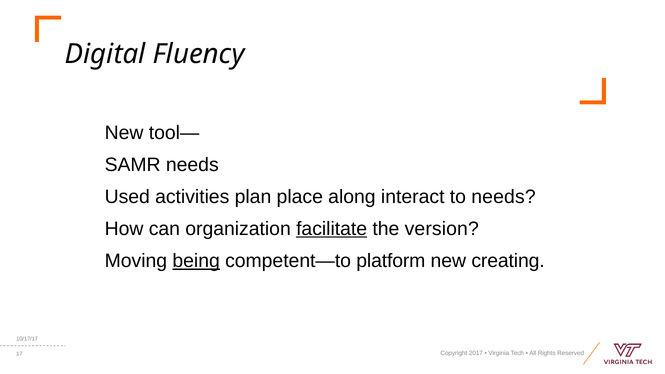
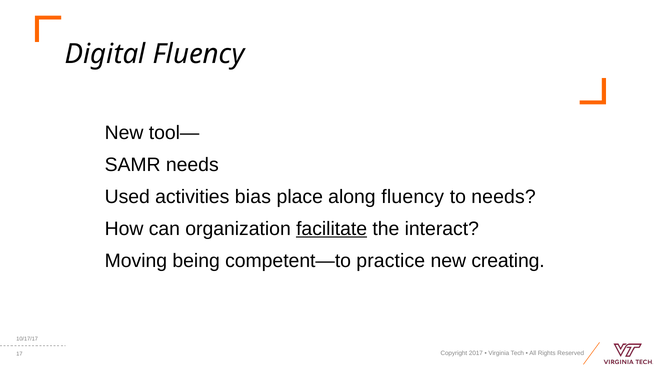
plan: plan -> bias
along interact: interact -> fluency
version: version -> interact
being underline: present -> none
platform: platform -> practice
